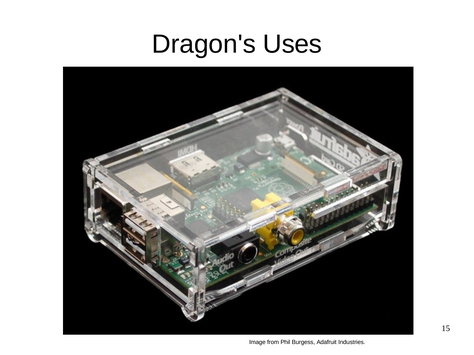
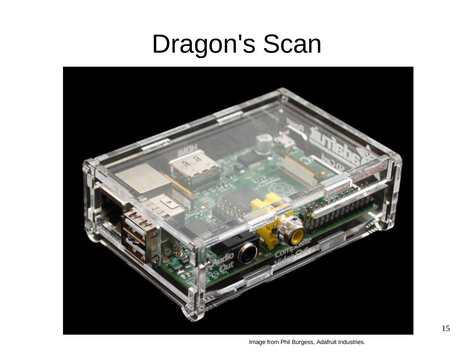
Uses: Uses -> Scan
